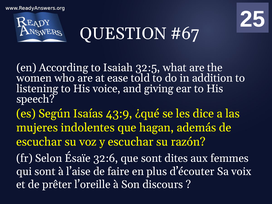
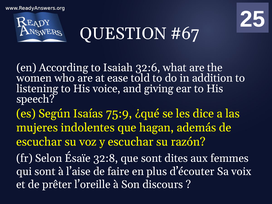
32:5: 32:5 -> 32:6
43:9: 43:9 -> 75:9
32:6: 32:6 -> 32:8
